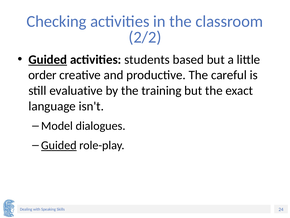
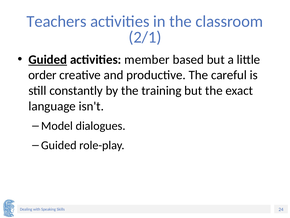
Checking: Checking -> Teachers
2/2: 2/2 -> 2/1
students: students -> member
evaluative: evaluative -> constantly
Guided at (59, 145) underline: present -> none
